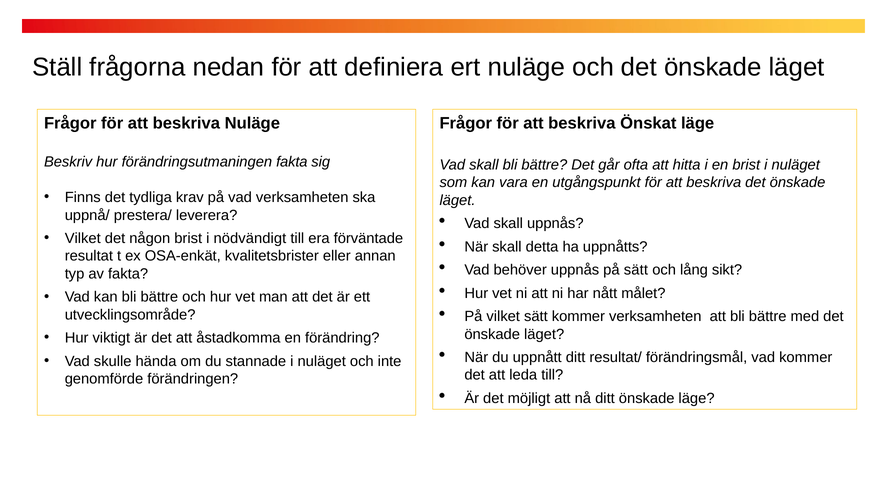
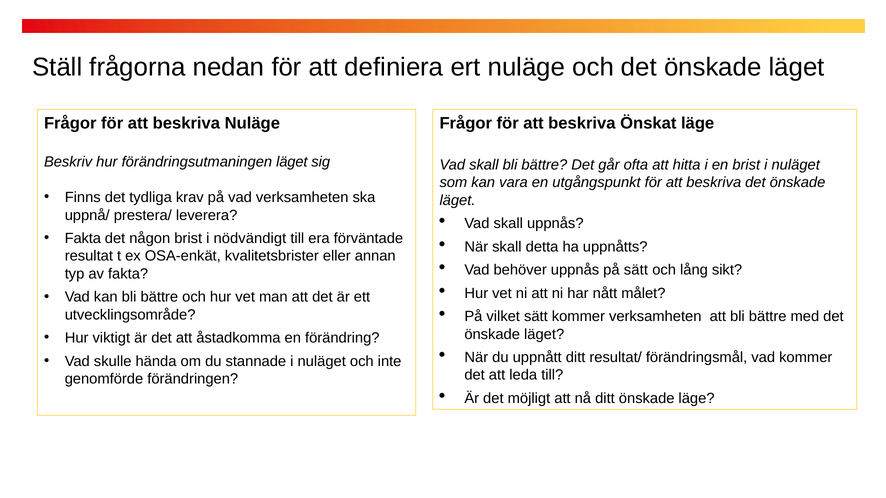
förändringsutmaningen fakta: fakta -> läget
Vilket at (83, 239): Vilket -> Fakta
